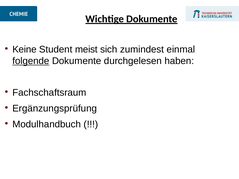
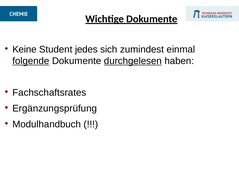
meist: meist -> jedes
durchgelesen underline: none -> present
Fachschaftsraum: Fachschaftsraum -> Fachschaftsrates
